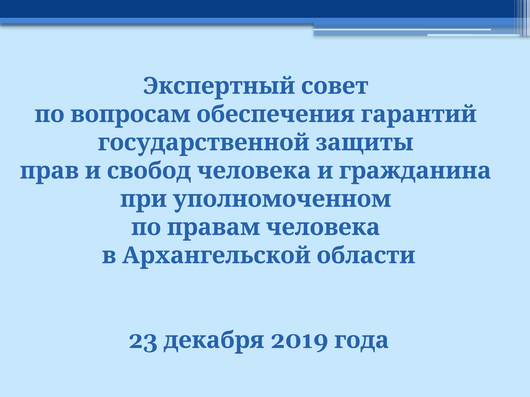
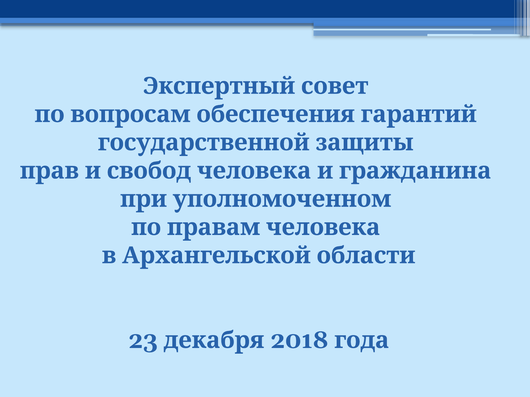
2019: 2019 -> 2018
